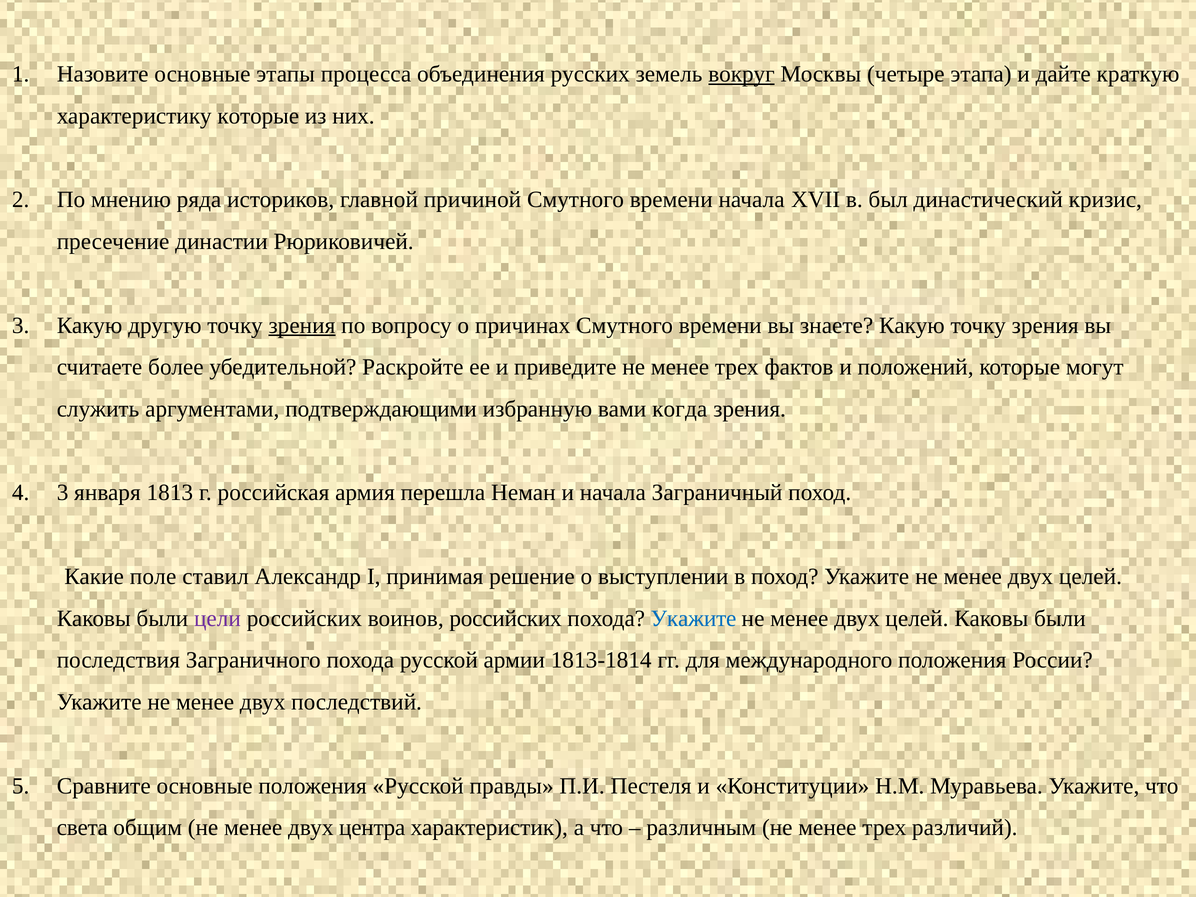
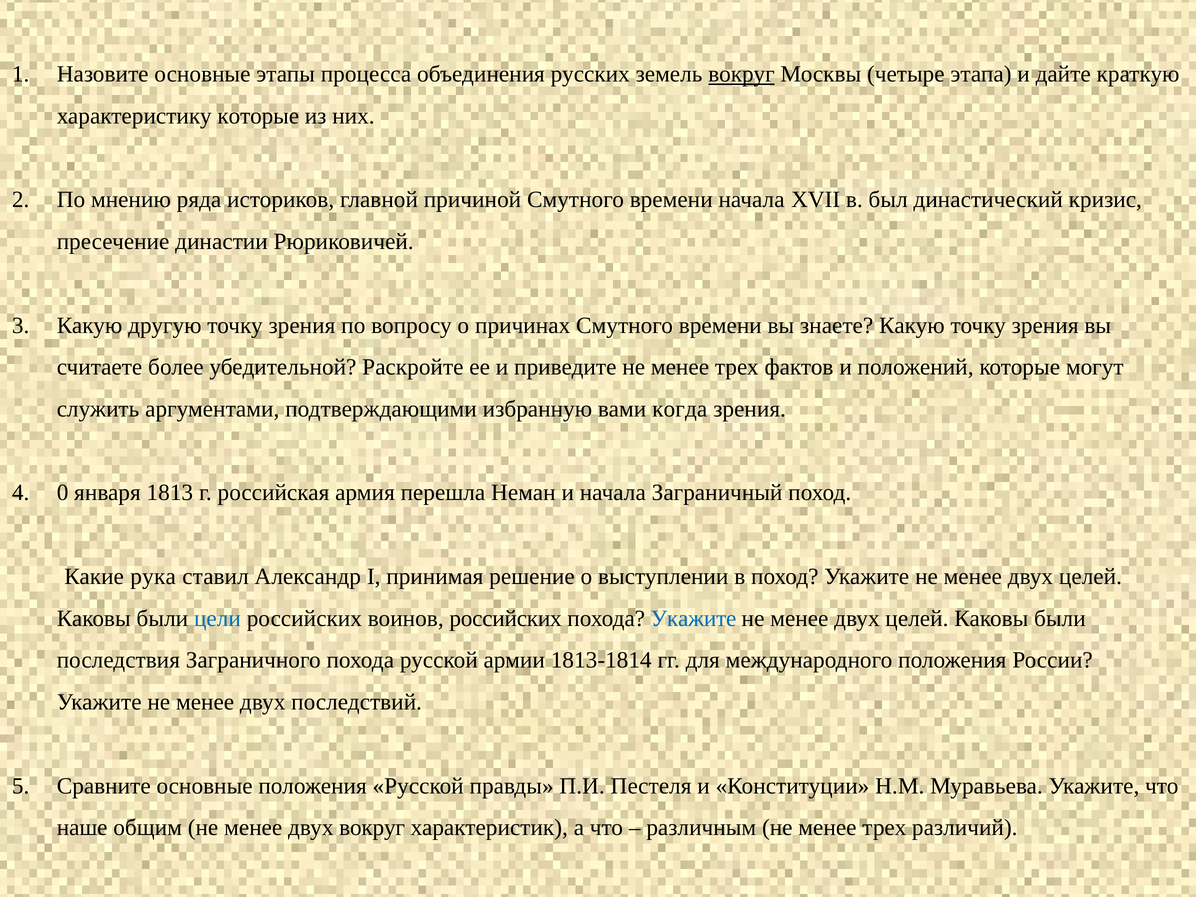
зрения at (302, 325) underline: present -> none
3 at (63, 493): 3 -> 0
поле: поле -> рука
цели colour: purple -> blue
света: света -> наше
двух центра: центра -> вокруг
